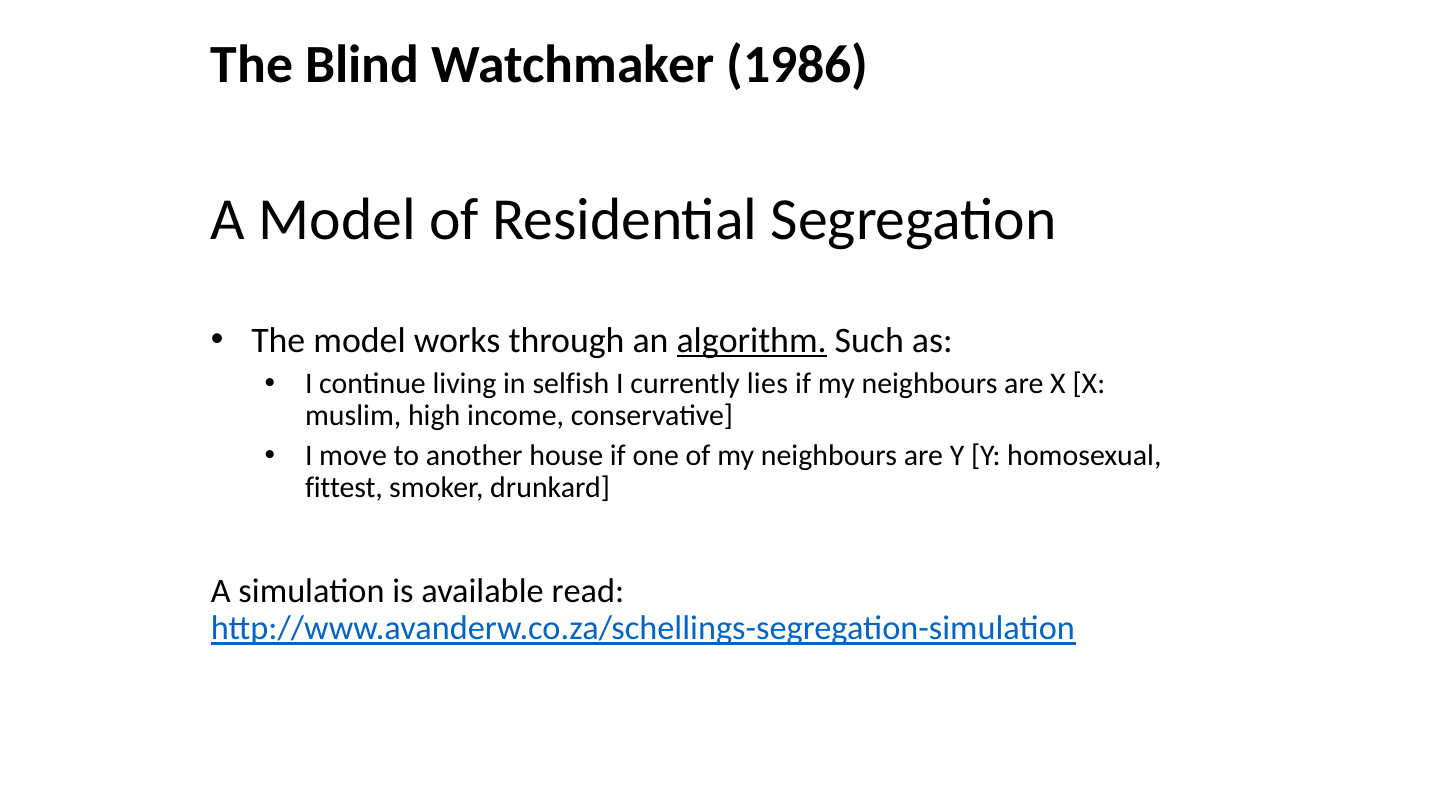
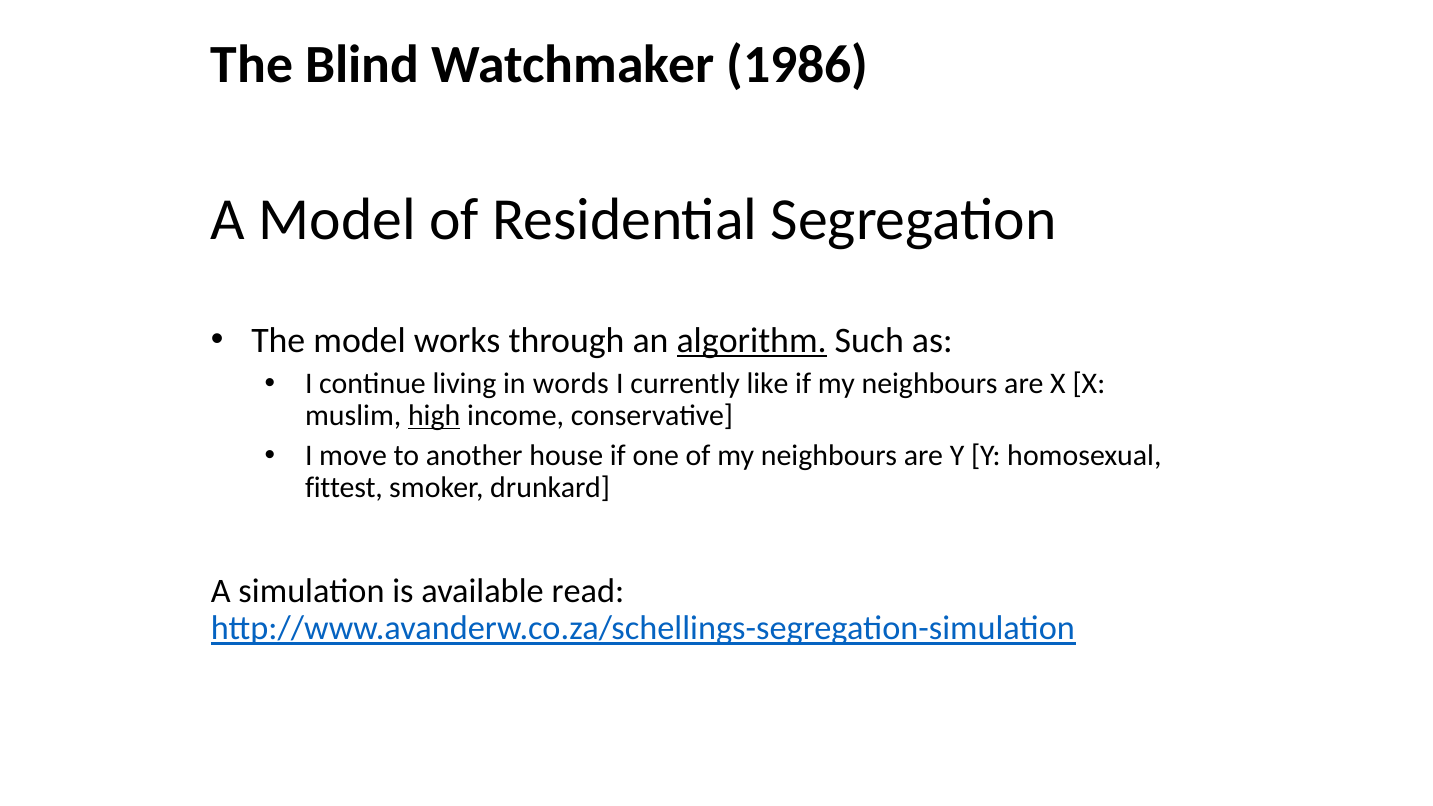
selfish: selfish -> words
lies: lies -> like
high underline: none -> present
